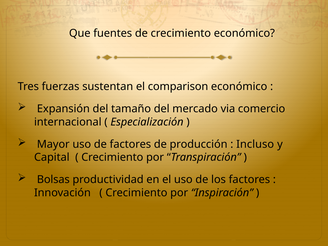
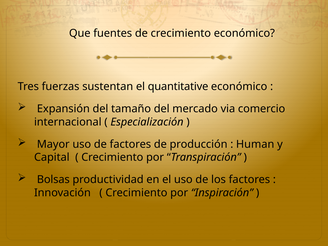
comparison: comparison -> quantitative
Incluso: Incluso -> Human
